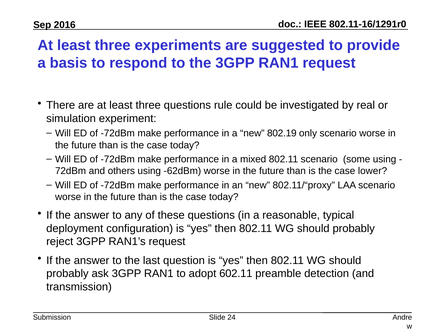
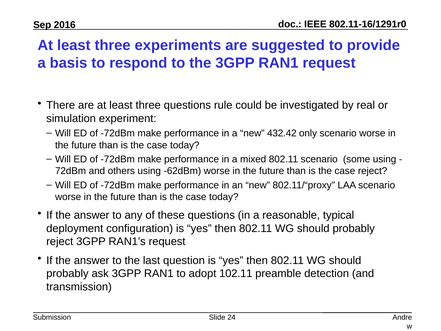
802.19: 802.19 -> 432.42
case lower: lower -> reject
602.11: 602.11 -> 102.11
